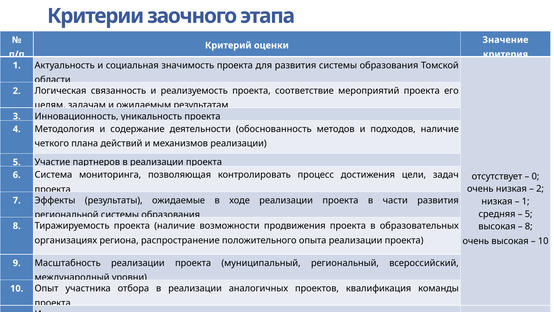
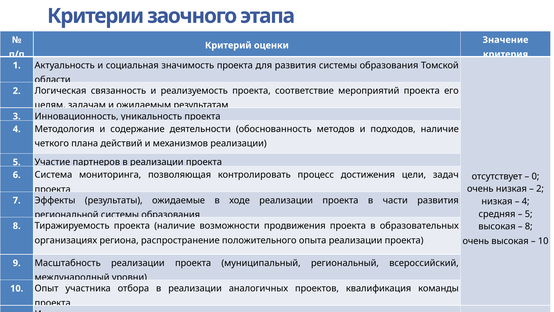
1 at (526, 201): 1 -> 4
